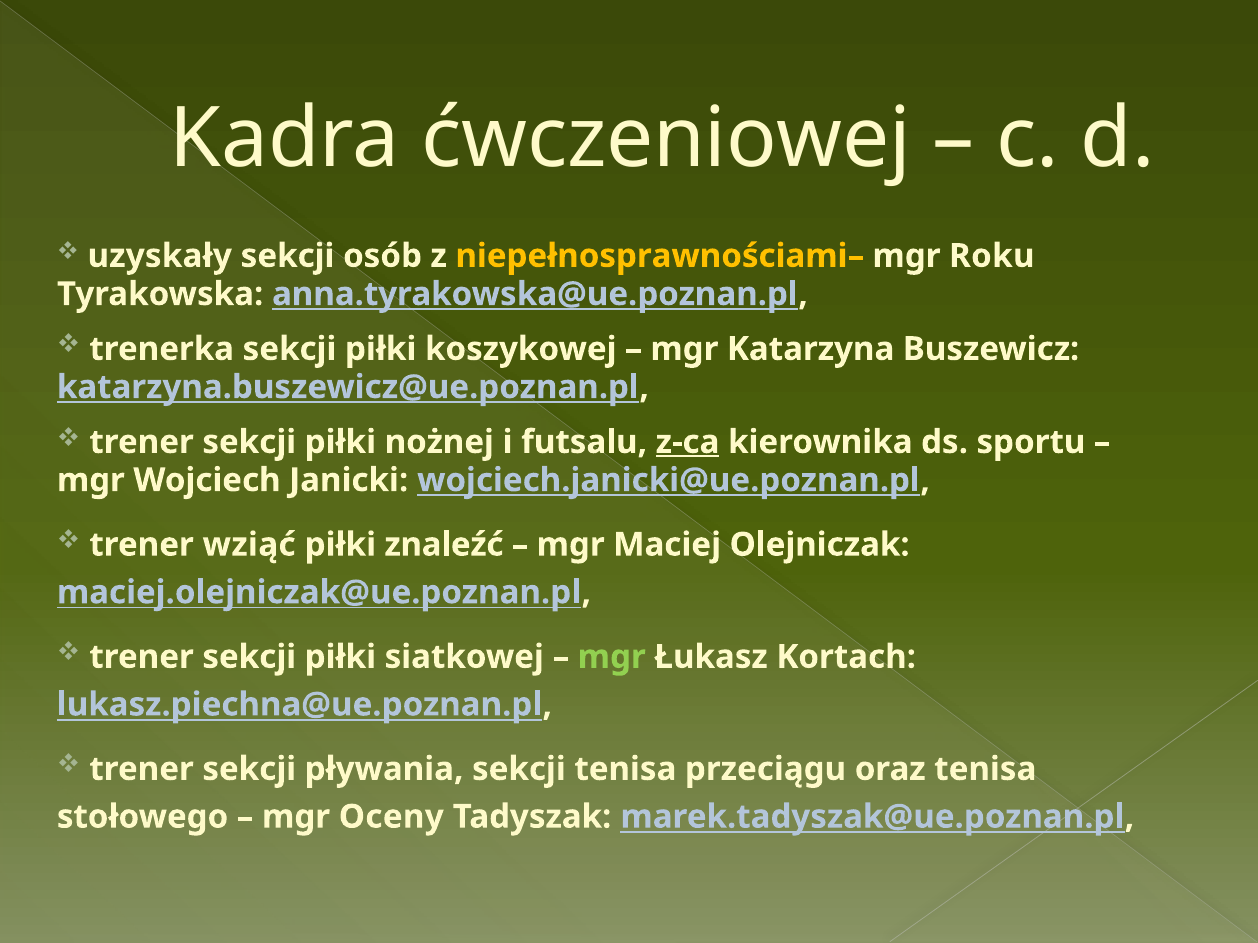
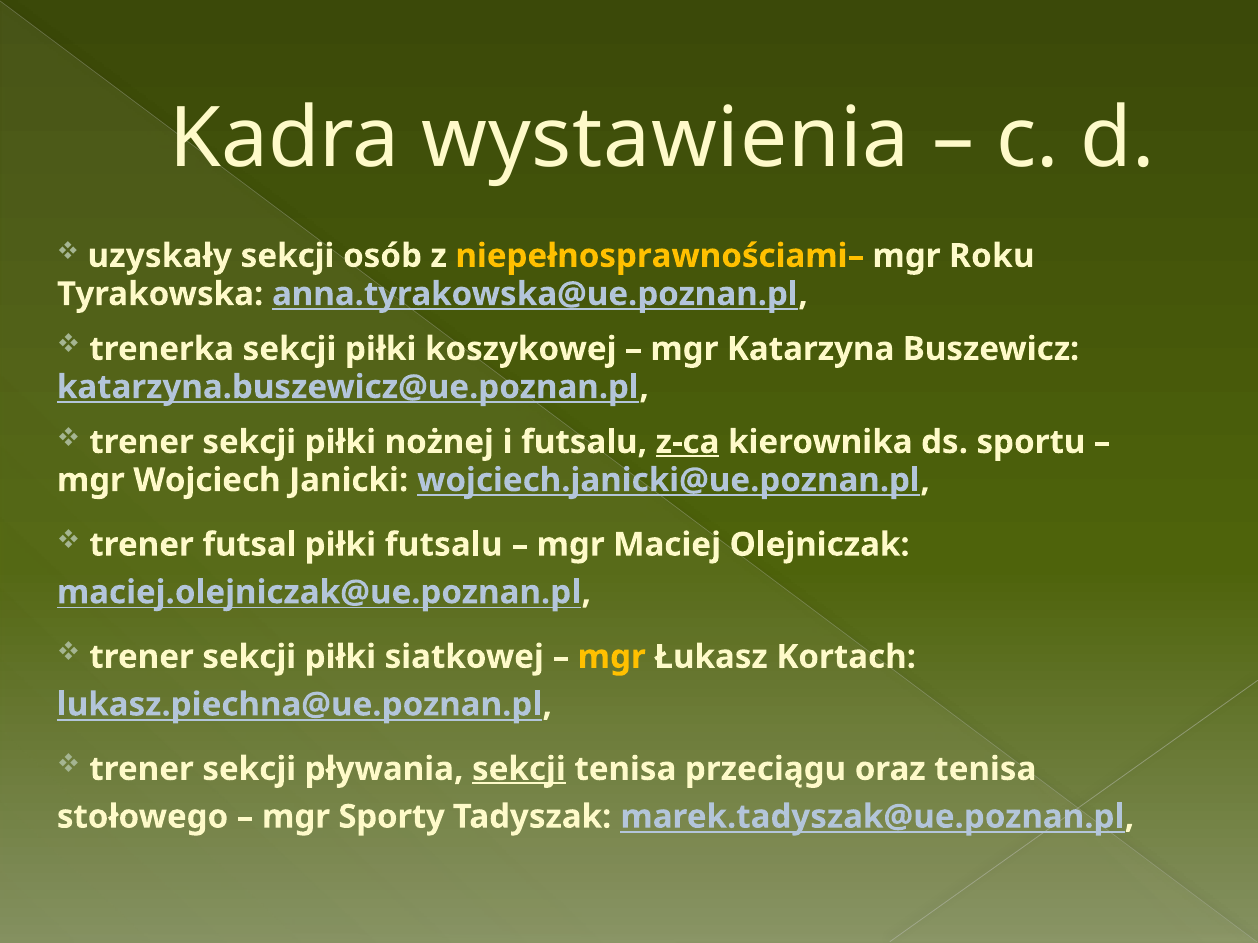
ćwczeniowej: ćwczeniowej -> wystawienia
wziąć: wziąć -> futsal
piłki znaleźć: znaleźć -> futsalu
mgr at (612, 657) colour: light green -> yellow
sekcji at (519, 769) underline: none -> present
Oceny: Oceny -> Sporty
